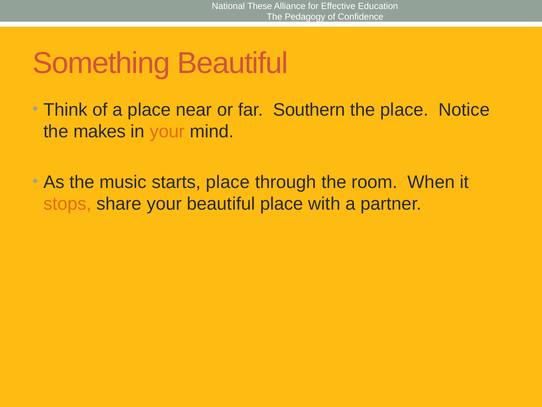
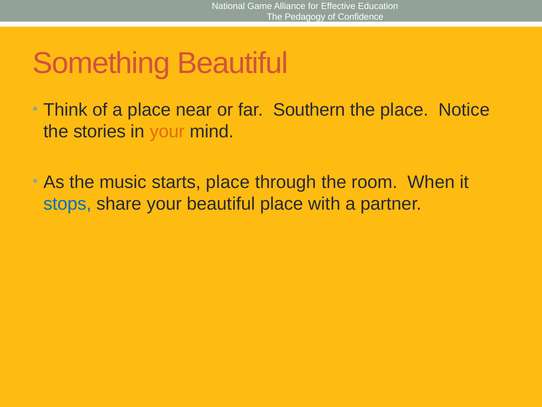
These: These -> Game
makes: makes -> stories
stops colour: orange -> blue
